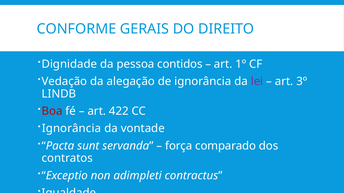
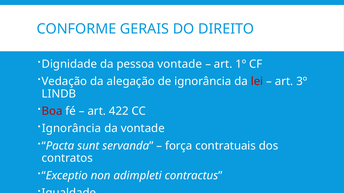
pessoa contidos: contidos -> vontade
lei colour: purple -> red
comparado: comparado -> contratuais
